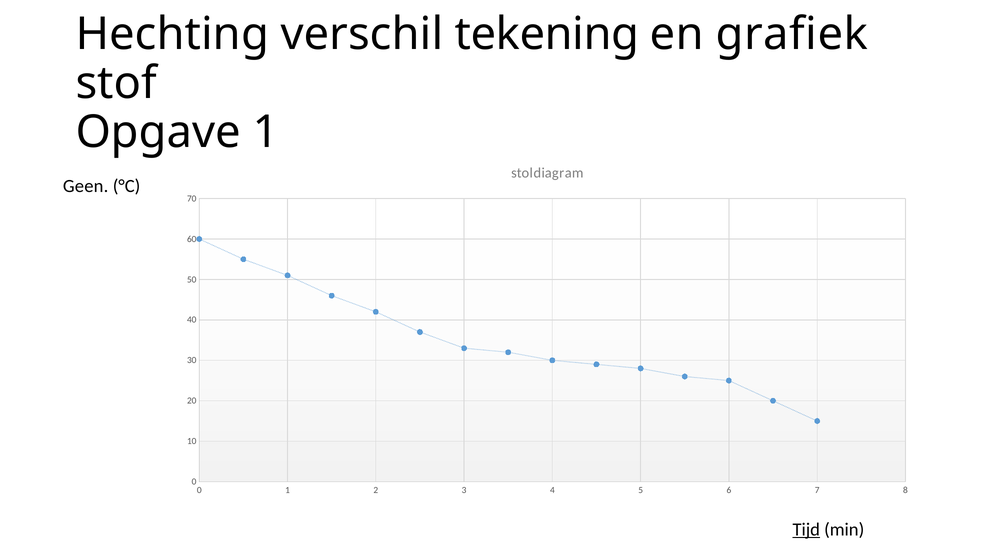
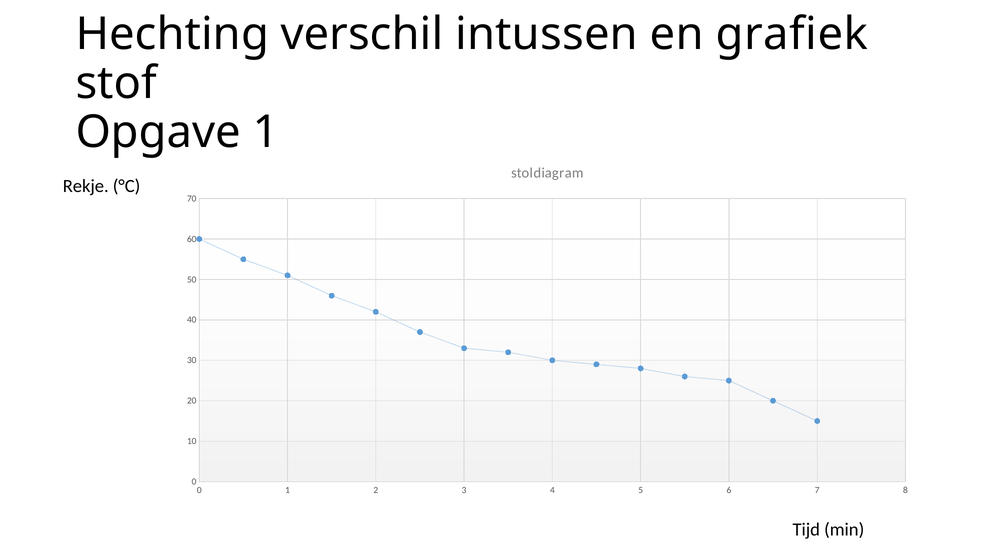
tekening: tekening -> intussen
Geen: Geen -> Rekje
Tijd underline: present -> none
